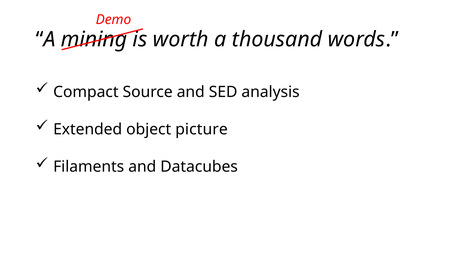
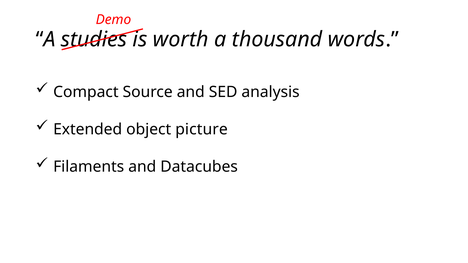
mining: mining -> studies
